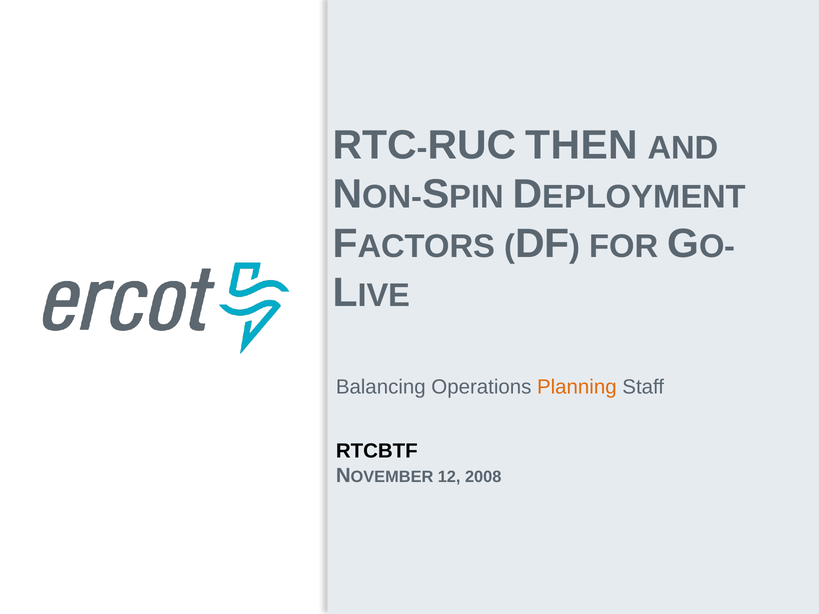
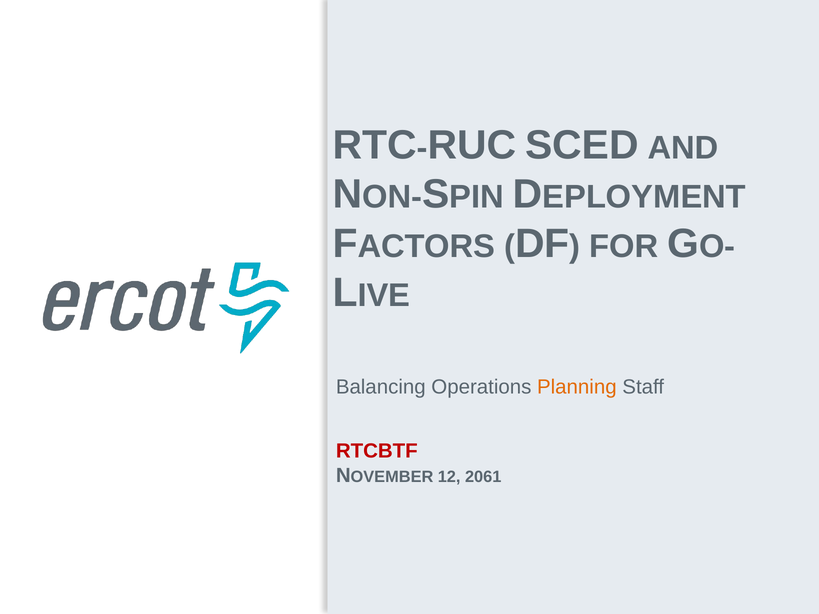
THEN: THEN -> SCED
RTCBTF colour: black -> red
2008: 2008 -> 2061
